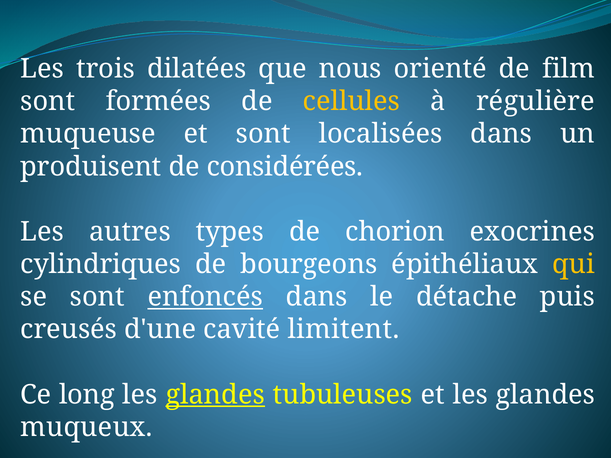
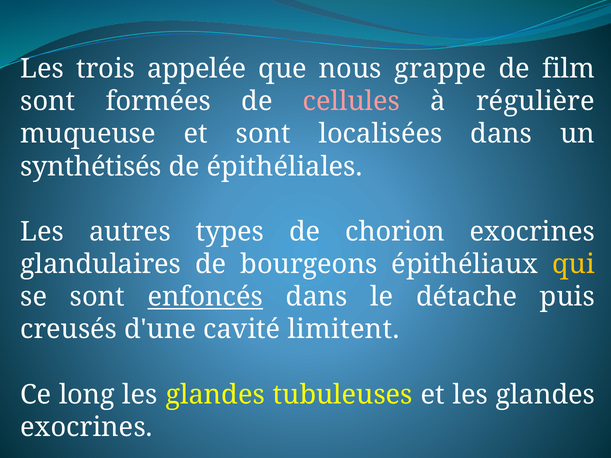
dilatées: dilatées -> appelée
orienté: orienté -> grappe
cellules colour: yellow -> pink
produisent: produisent -> synthétisés
considérées: considérées -> épithéliales
cylindriques: cylindriques -> glandulaires
glandes at (215, 395) underline: present -> none
muqueux at (86, 427): muqueux -> exocrines
